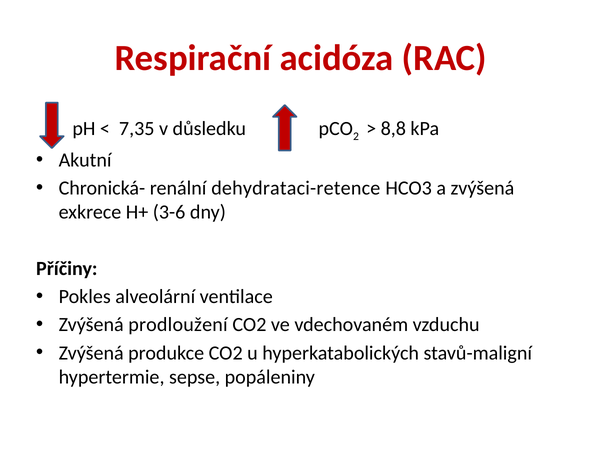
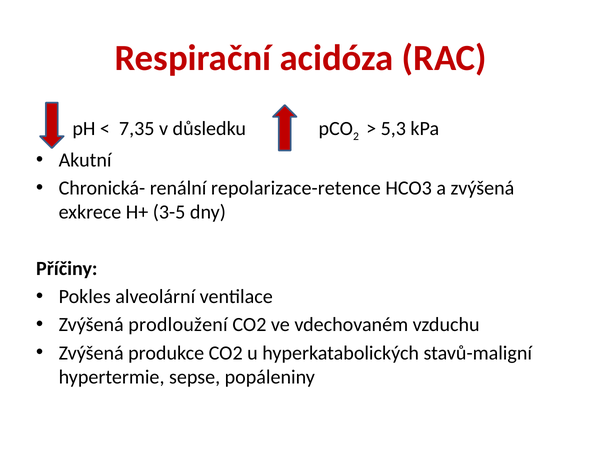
8,8: 8,8 -> 5,3
dehydrataci-retence: dehydrataci-retence -> repolarizace-retence
3-6: 3-6 -> 3-5
